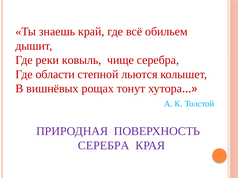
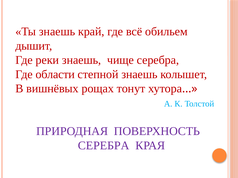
реки ковыль: ковыль -> знаешь
степной льются: льются -> знаешь
